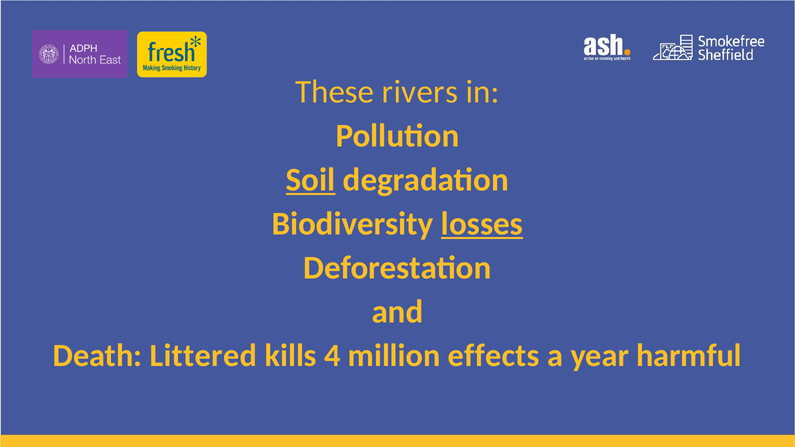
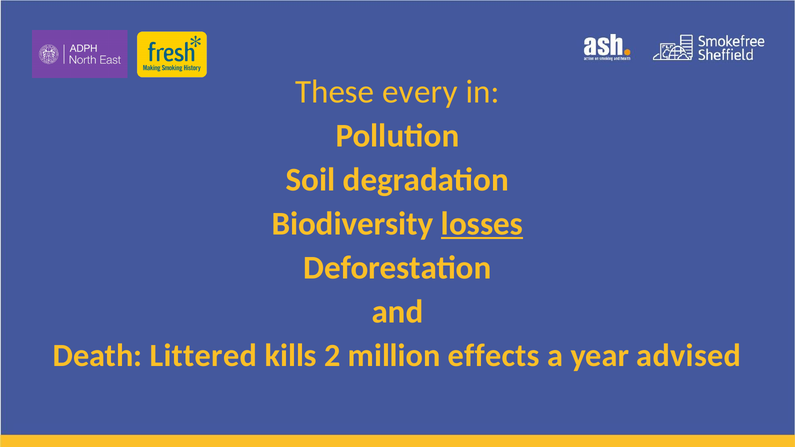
rivers: rivers -> every
Soil underline: present -> none
4: 4 -> 2
harmful: harmful -> advised
